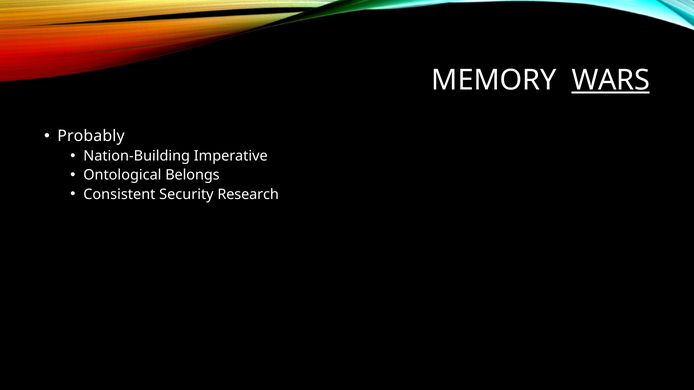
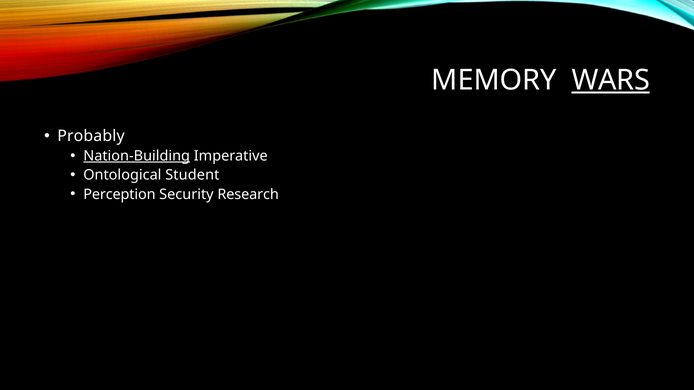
Nation-Building underline: none -> present
Belongs: Belongs -> Student
Consistent: Consistent -> Perception
